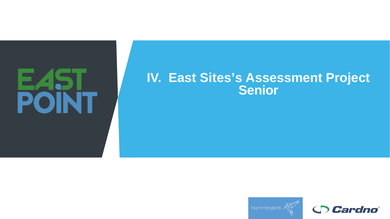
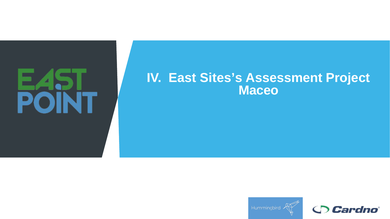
Senior: Senior -> Maceo
